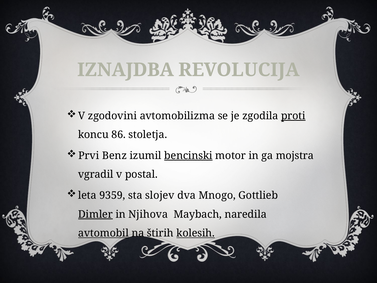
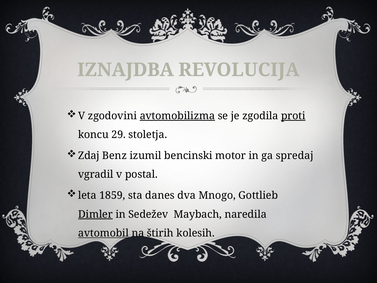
avtomobilizma underline: none -> present
86: 86 -> 29
Prvi: Prvi -> Zdaj
bencinski underline: present -> none
mojstra: mojstra -> spredaj
9359: 9359 -> 1859
slojev: slojev -> danes
Njihova: Njihova -> Sedežev
kolesih underline: present -> none
